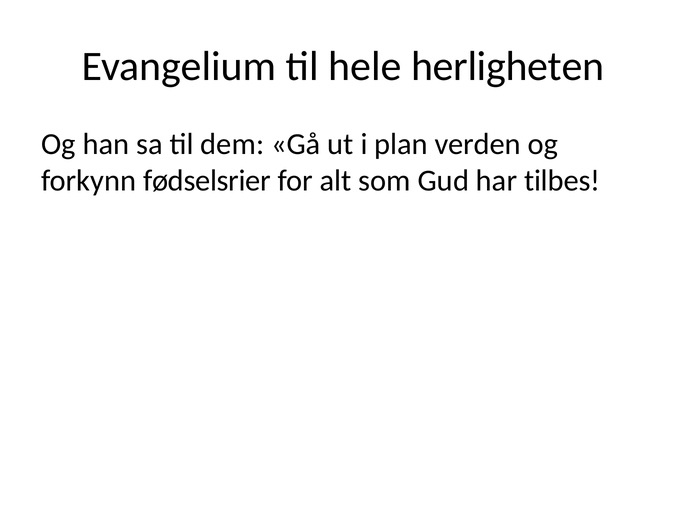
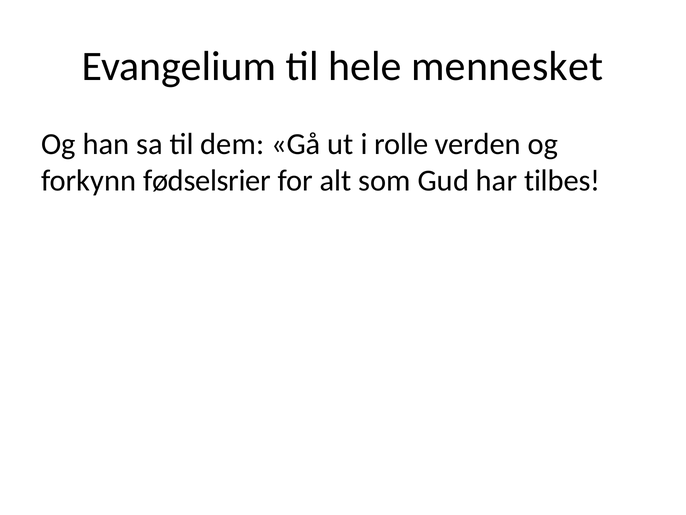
herligheten: herligheten -> mennesket
plan: plan -> rolle
